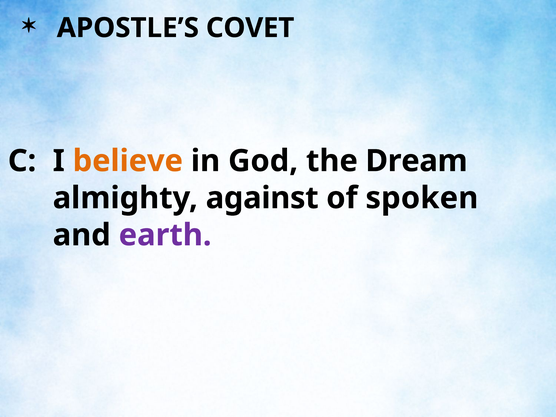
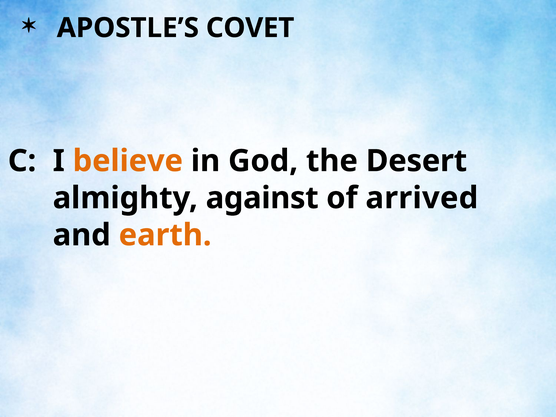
Dream: Dream -> Desert
spoken: spoken -> arrived
earth colour: purple -> orange
